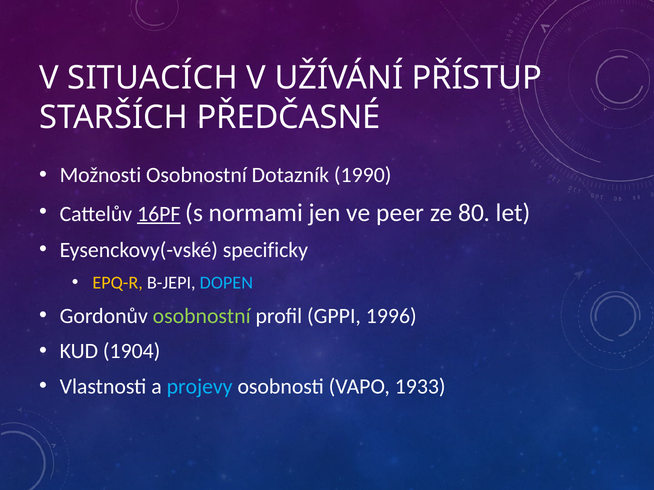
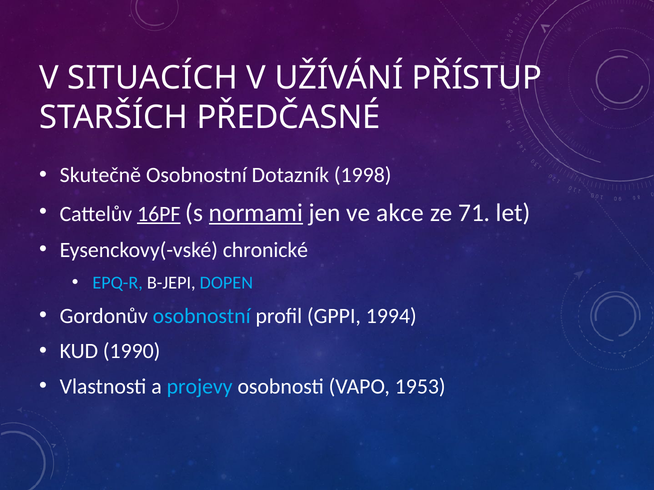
Možnosti: Možnosti -> Skutečně
1990: 1990 -> 1998
normami underline: none -> present
peer: peer -> akce
80: 80 -> 71
specificky: specificky -> chronické
EPQ-R colour: yellow -> light blue
osobnostní at (202, 316) colour: light green -> light blue
1996: 1996 -> 1994
1904: 1904 -> 1990
1933: 1933 -> 1953
